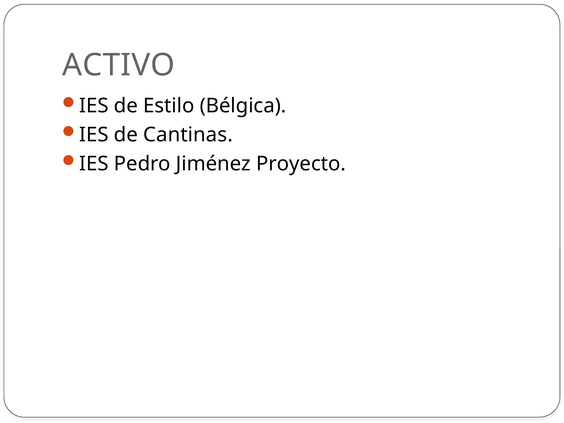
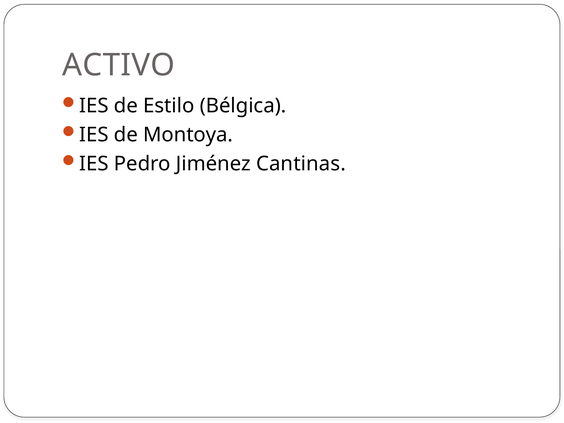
Cantinas: Cantinas -> Montoya
Proyecto: Proyecto -> Cantinas
